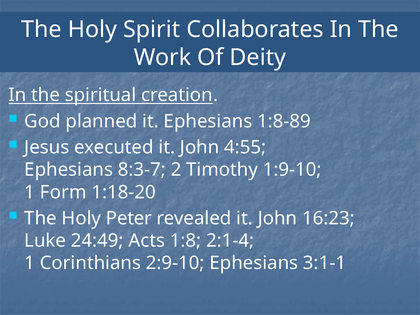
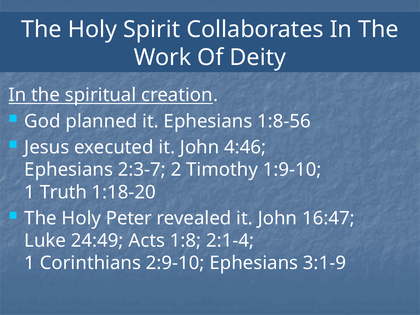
1:8-89: 1:8-89 -> 1:8-56
4:55: 4:55 -> 4:46
8:3-7: 8:3-7 -> 2:3-7
Form: Form -> Truth
16:23: 16:23 -> 16:47
3:1-1: 3:1-1 -> 3:1-9
